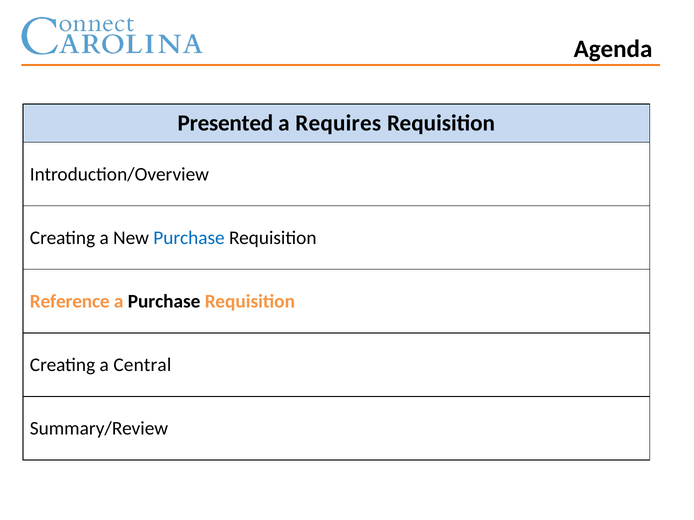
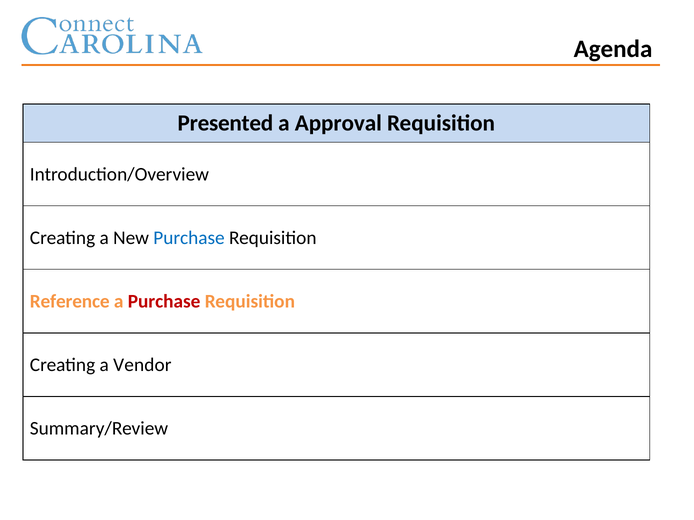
Requires: Requires -> Approval
Purchase at (164, 302) colour: black -> red
Central: Central -> Vendor
